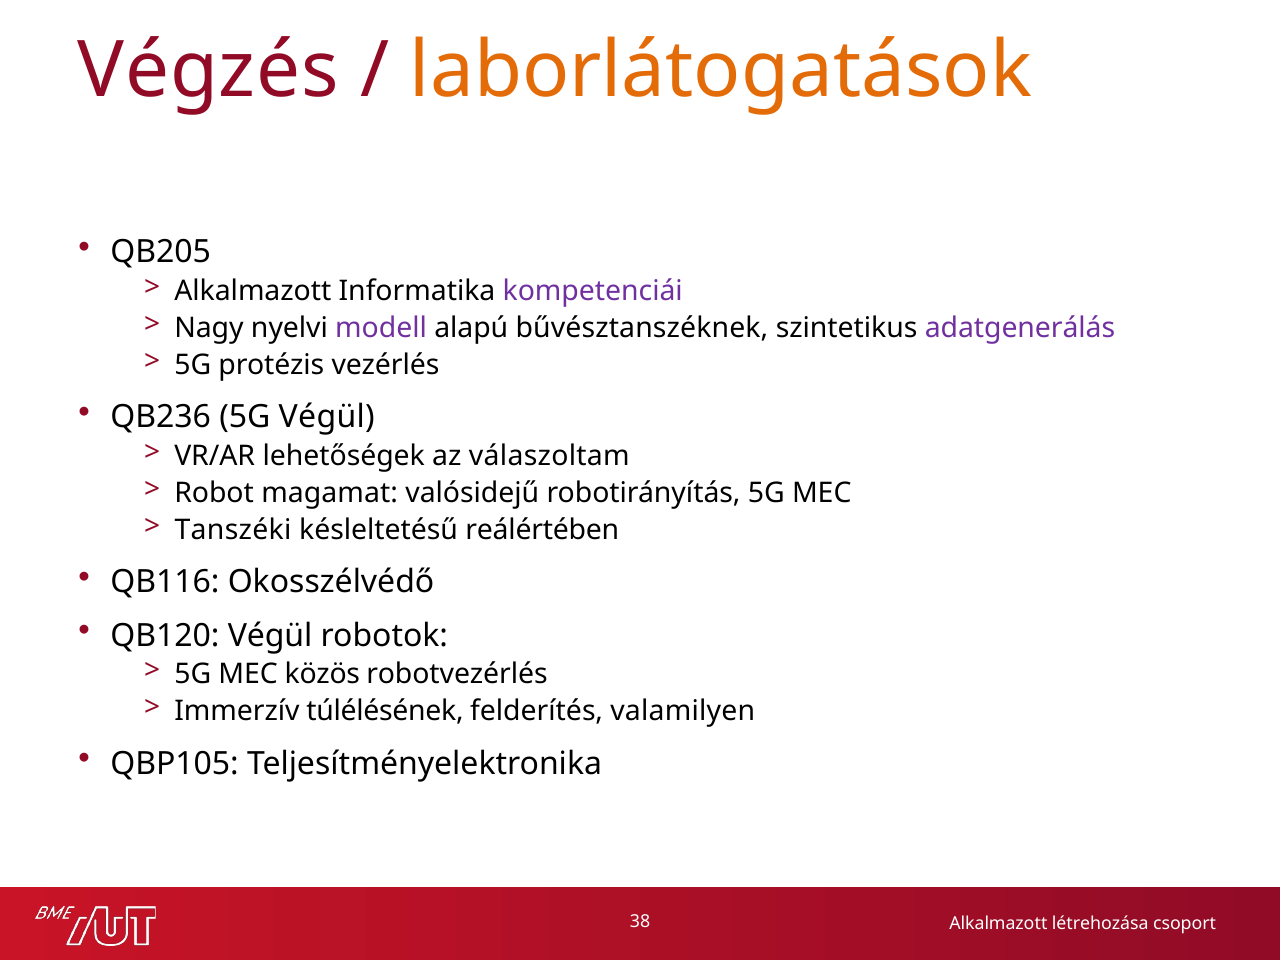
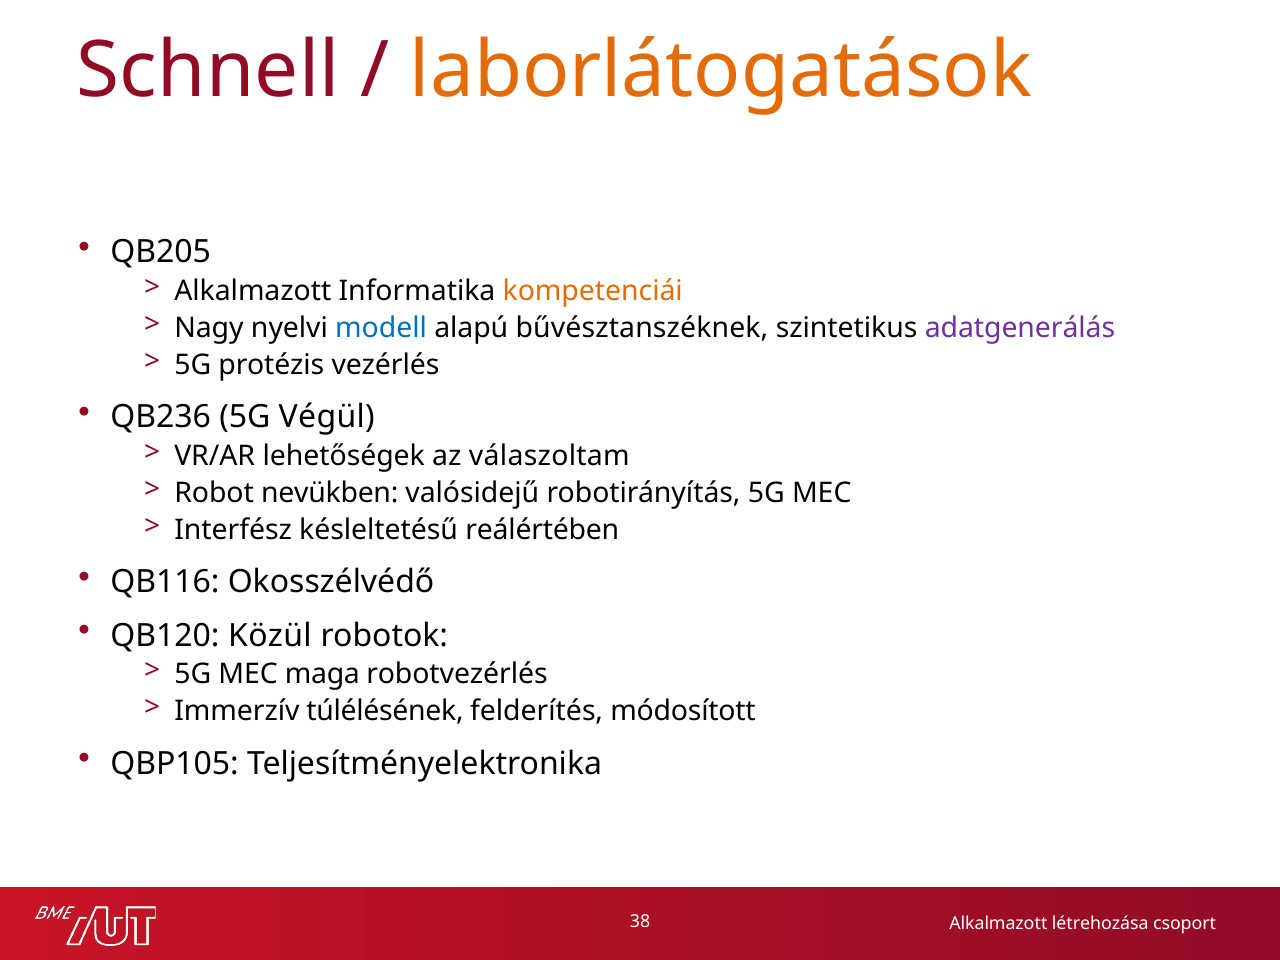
Végzés: Végzés -> Schnell
kompetenciái colour: purple -> orange
modell colour: purple -> blue
magamat: magamat -> nevükben
Tanszéki: Tanszéki -> Interfész
QB120 Végül: Végül -> Közül
közös: közös -> maga
valamilyen: valamilyen -> módosított
